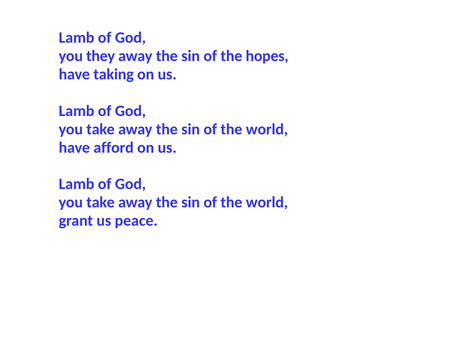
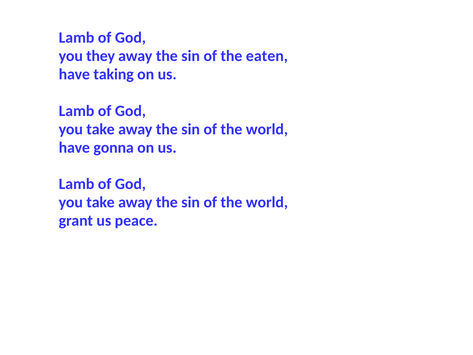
hopes: hopes -> eaten
afford: afford -> gonna
